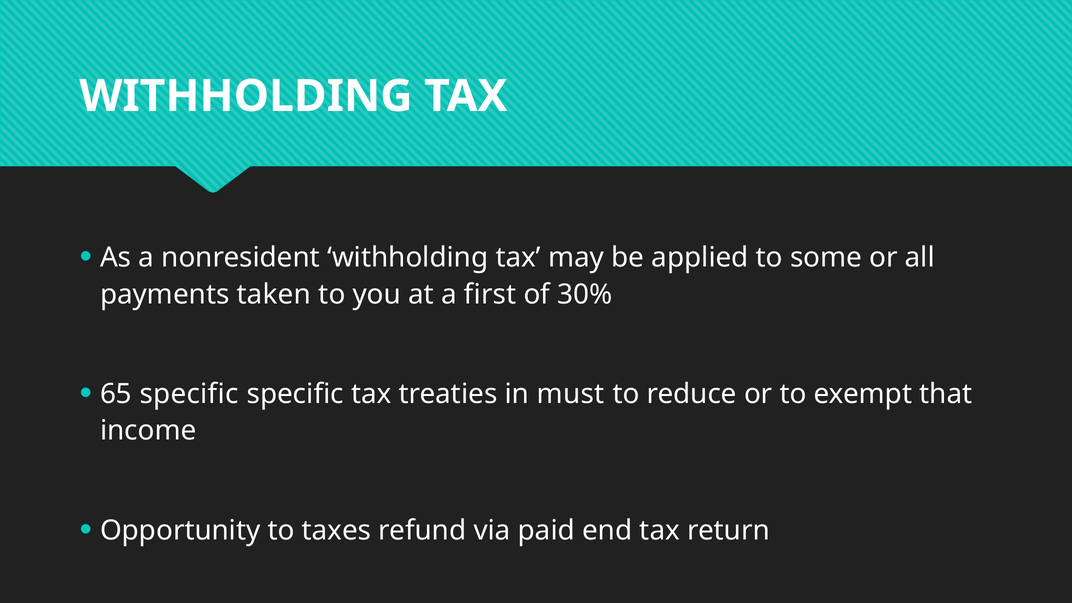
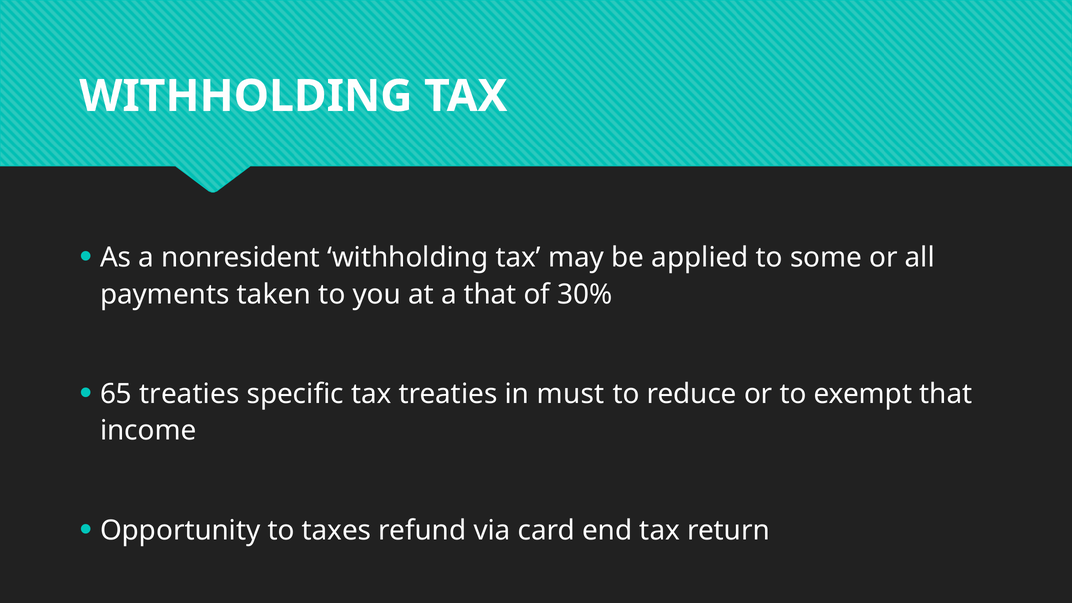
a first: first -> that
65 specific: specific -> treaties
paid: paid -> card
